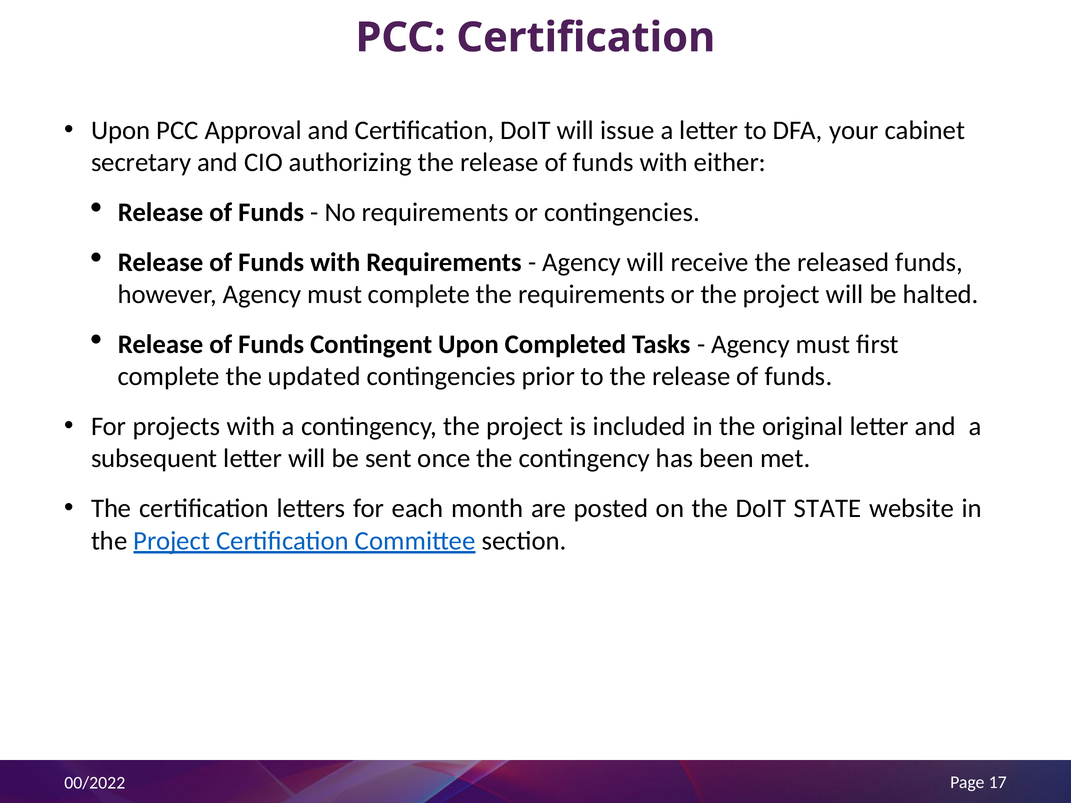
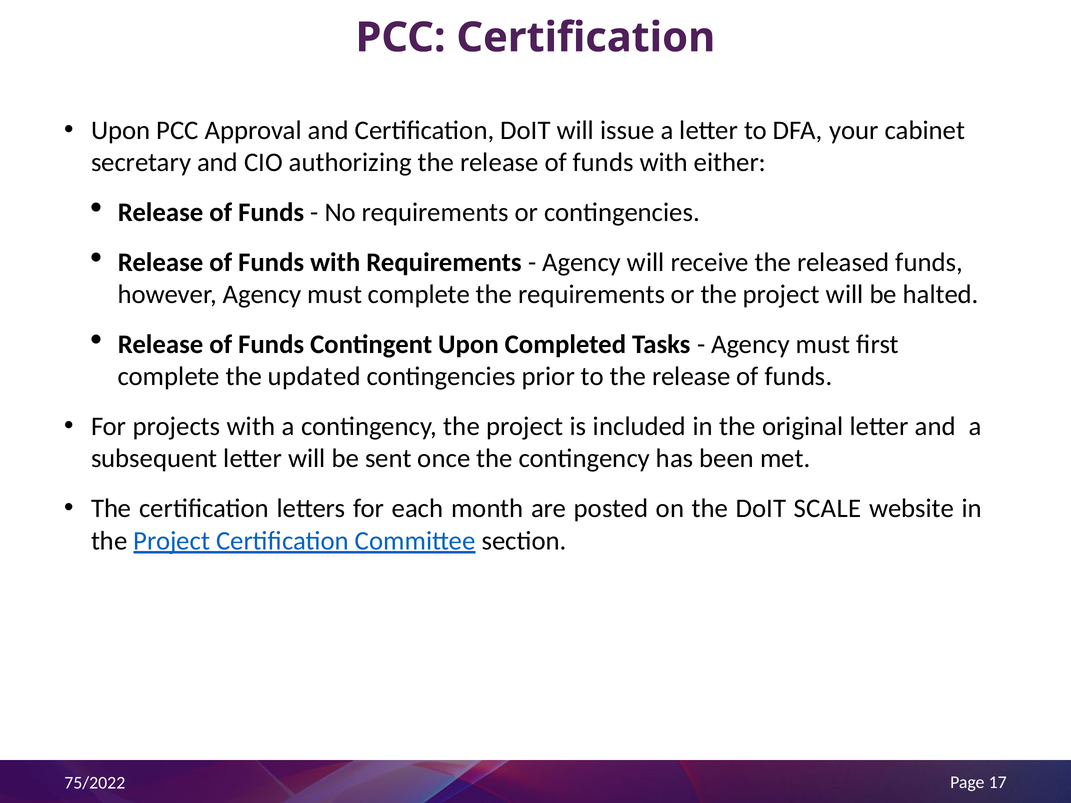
STATE: STATE -> SCALE
00/2022: 00/2022 -> 75/2022
